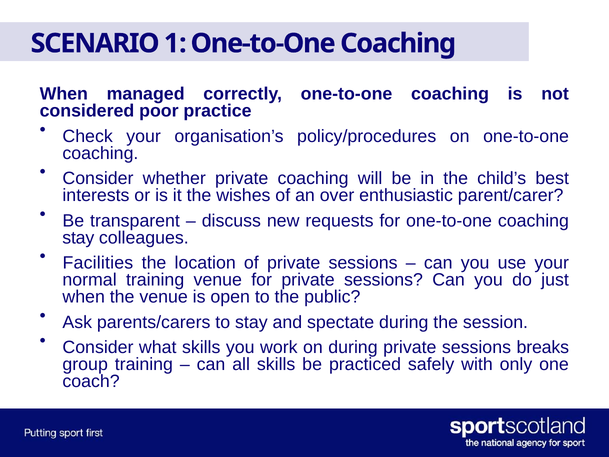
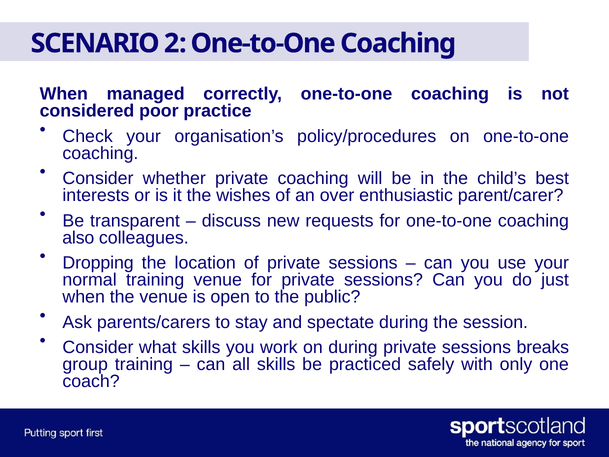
1: 1 -> 2
stay at (78, 238): stay -> also
Facilities: Facilities -> Dropping
